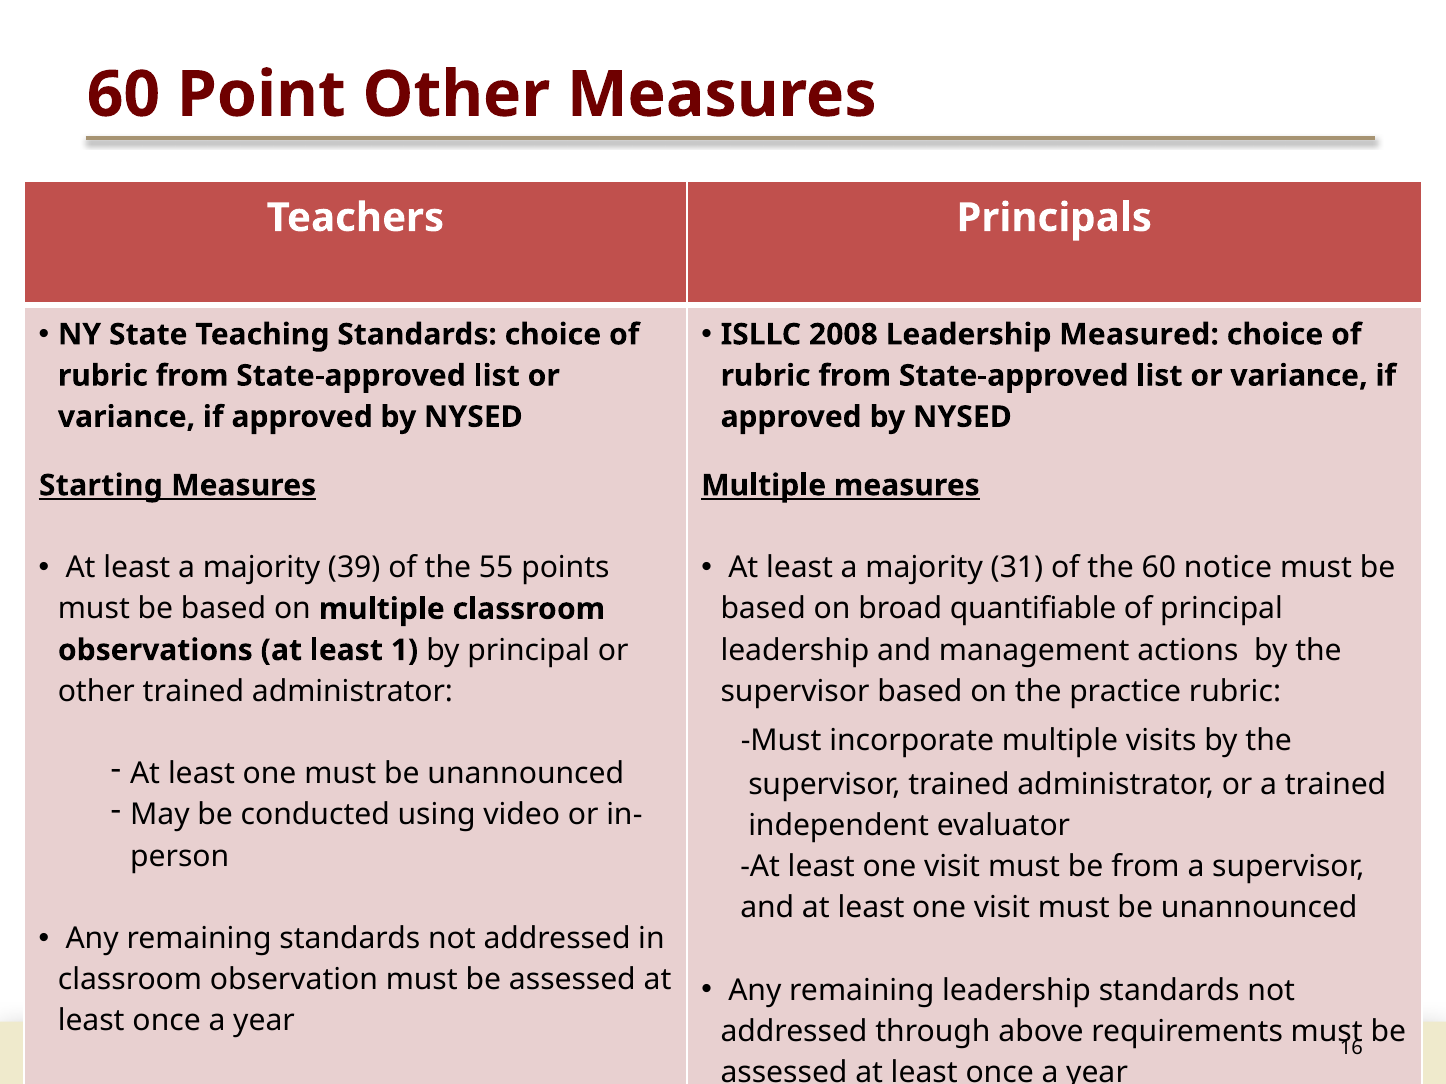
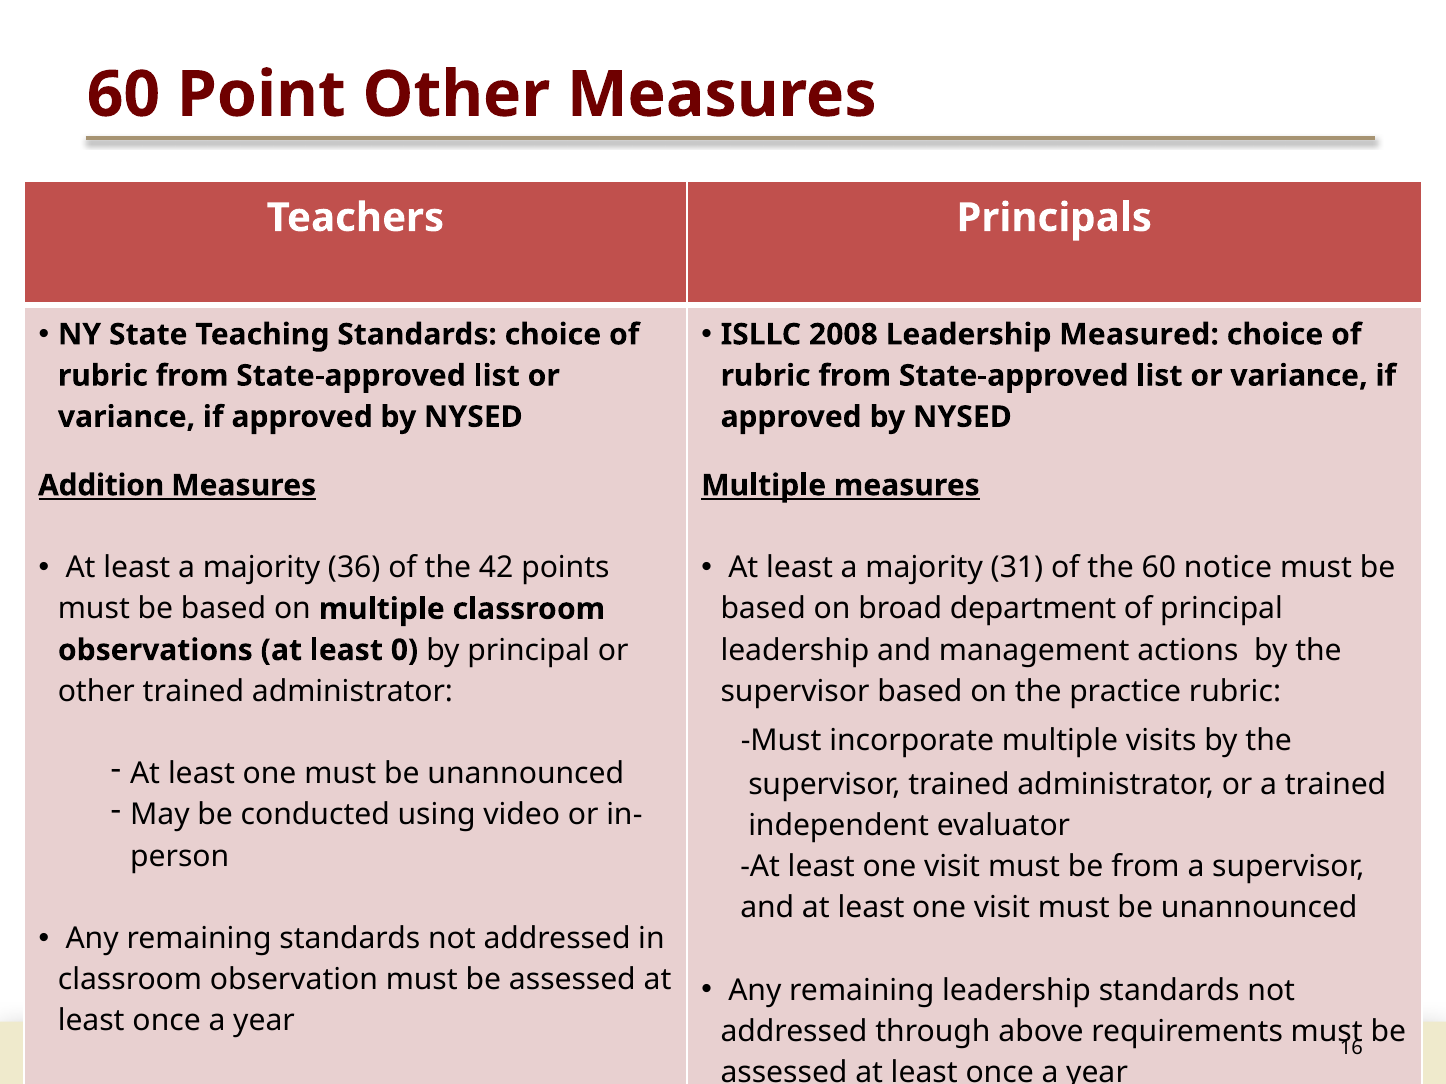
Starting: Starting -> Addition
39: 39 -> 36
55: 55 -> 42
quantifiable: quantifiable -> department
1: 1 -> 0
